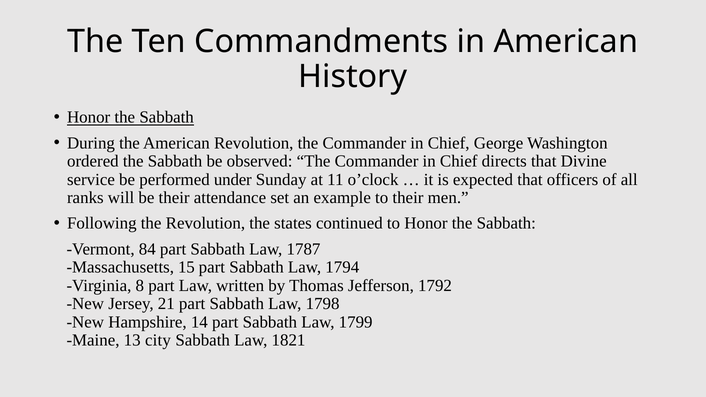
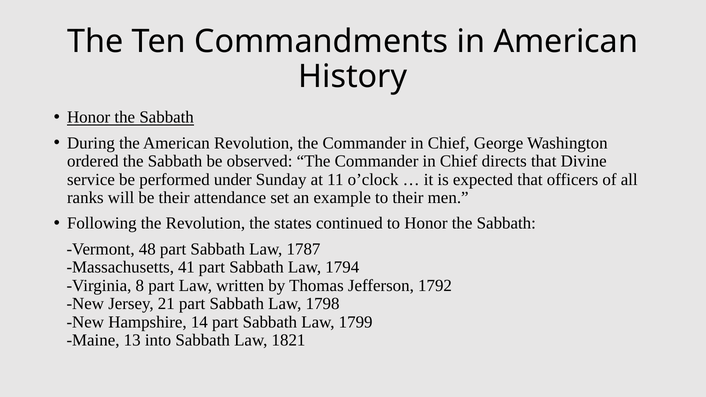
84: 84 -> 48
15: 15 -> 41
city: city -> into
